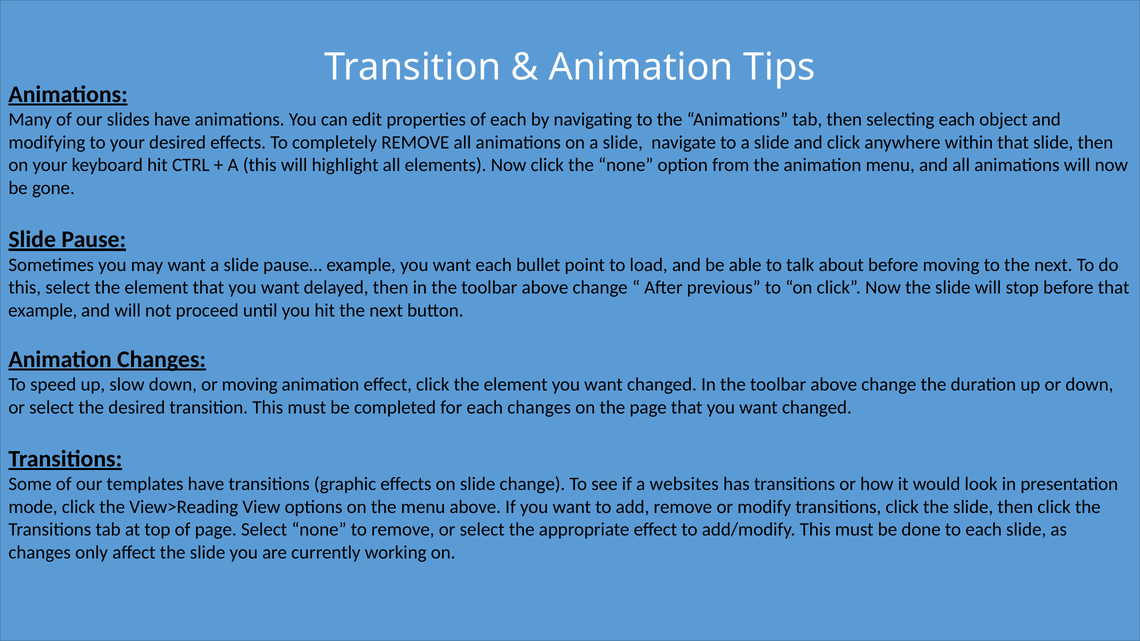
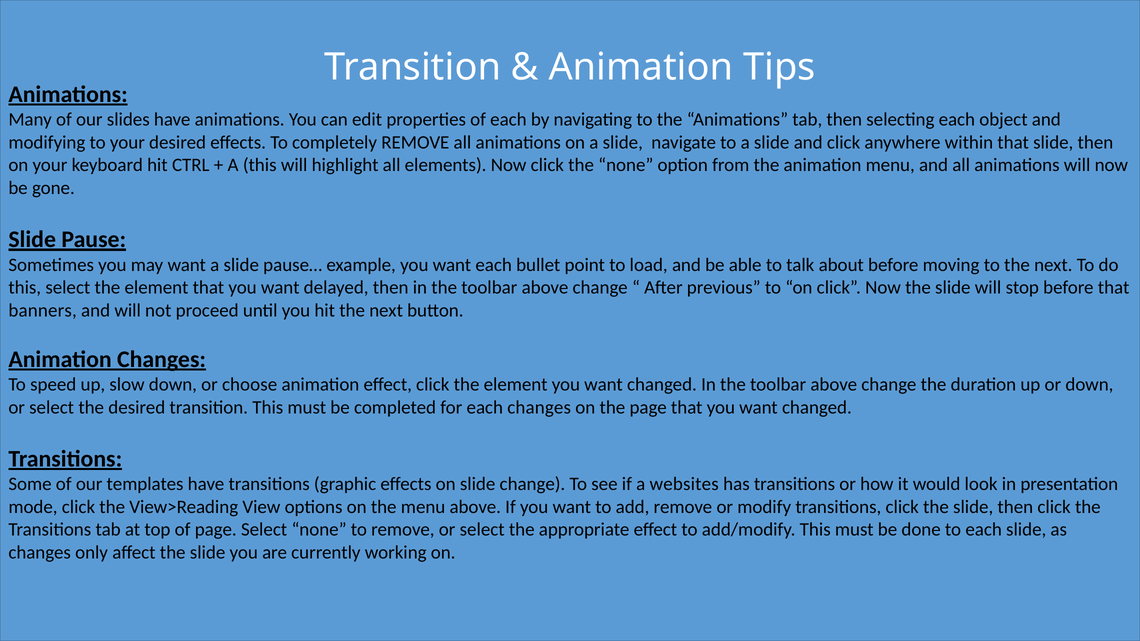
example at (43, 311): example -> banners
or moving: moving -> choose
